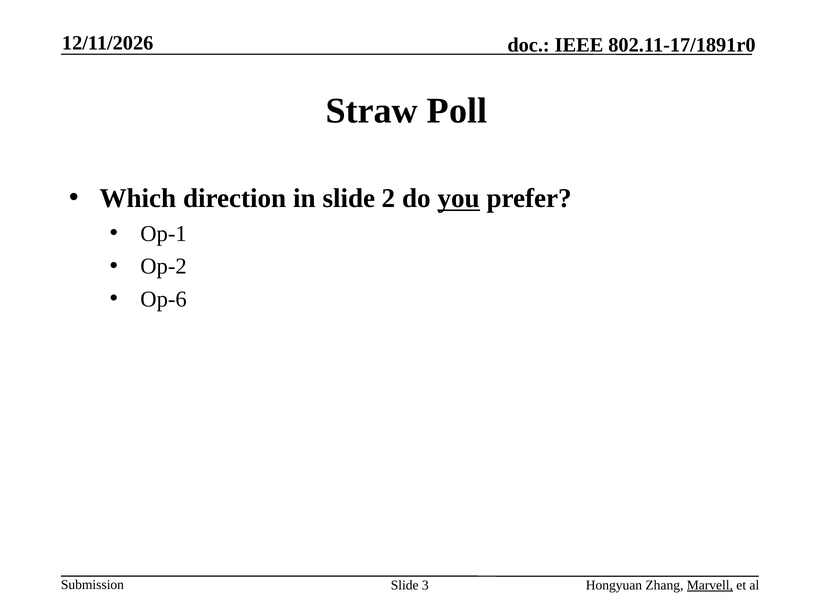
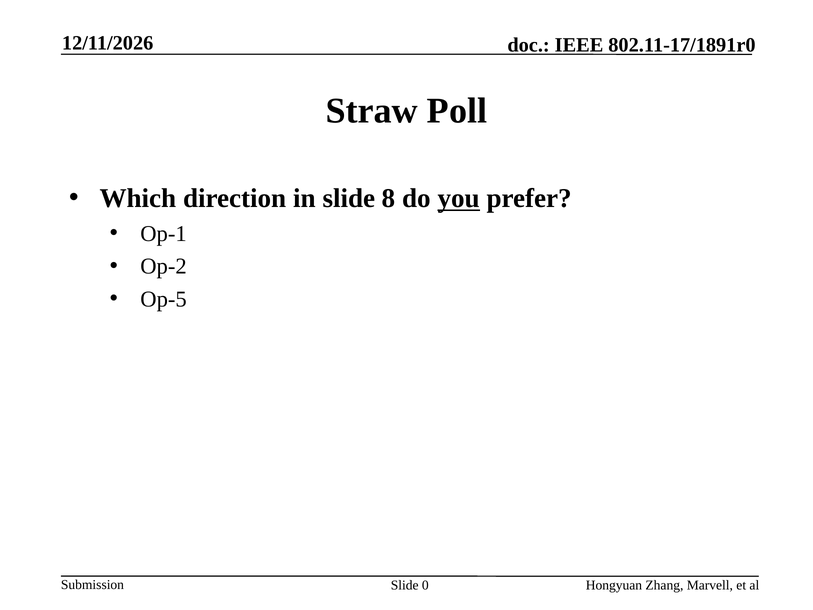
2: 2 -> 8
Op-6: Op-6 -> Op-5
3: 3 -> 0
Marvell underline: present -> none
